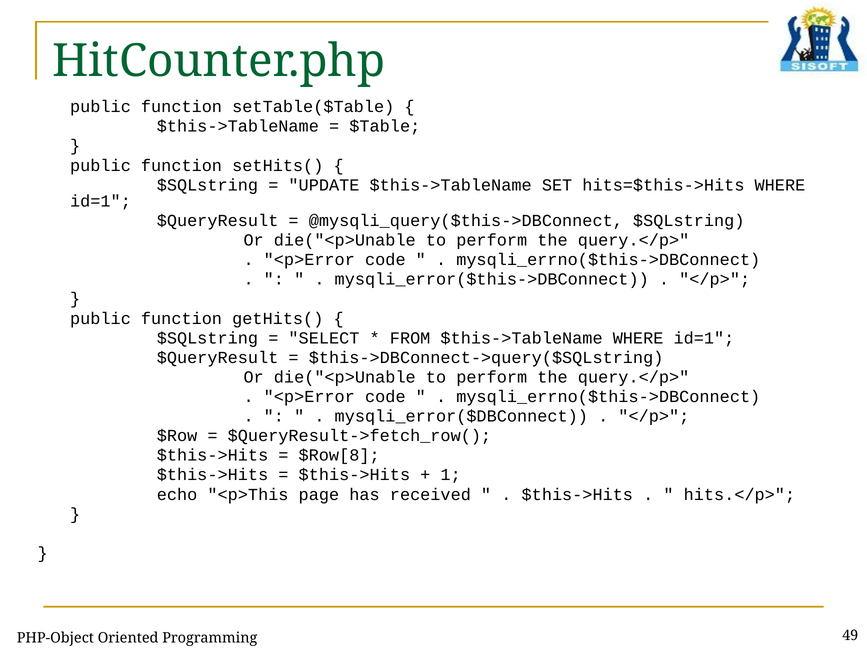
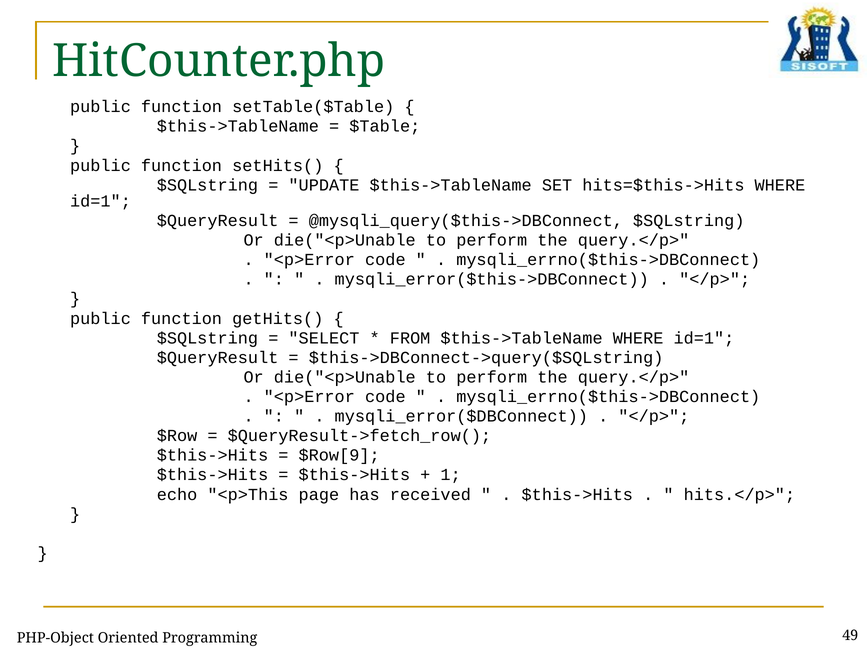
$Row[8: $Row[8 -> $Row[9
